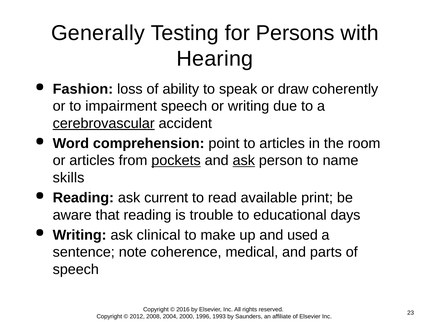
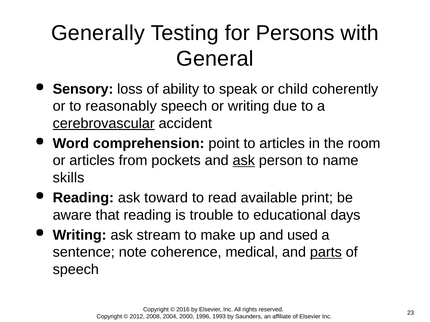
Hearing: Hearing -> General
Fashion: Fashion -> Sensory
draw: draw -> child
impairment: impairment -> reasonably
pockets underline: present -> none
current: current -> toward
clinical: clinical -> stream
parts underline: none -> present
